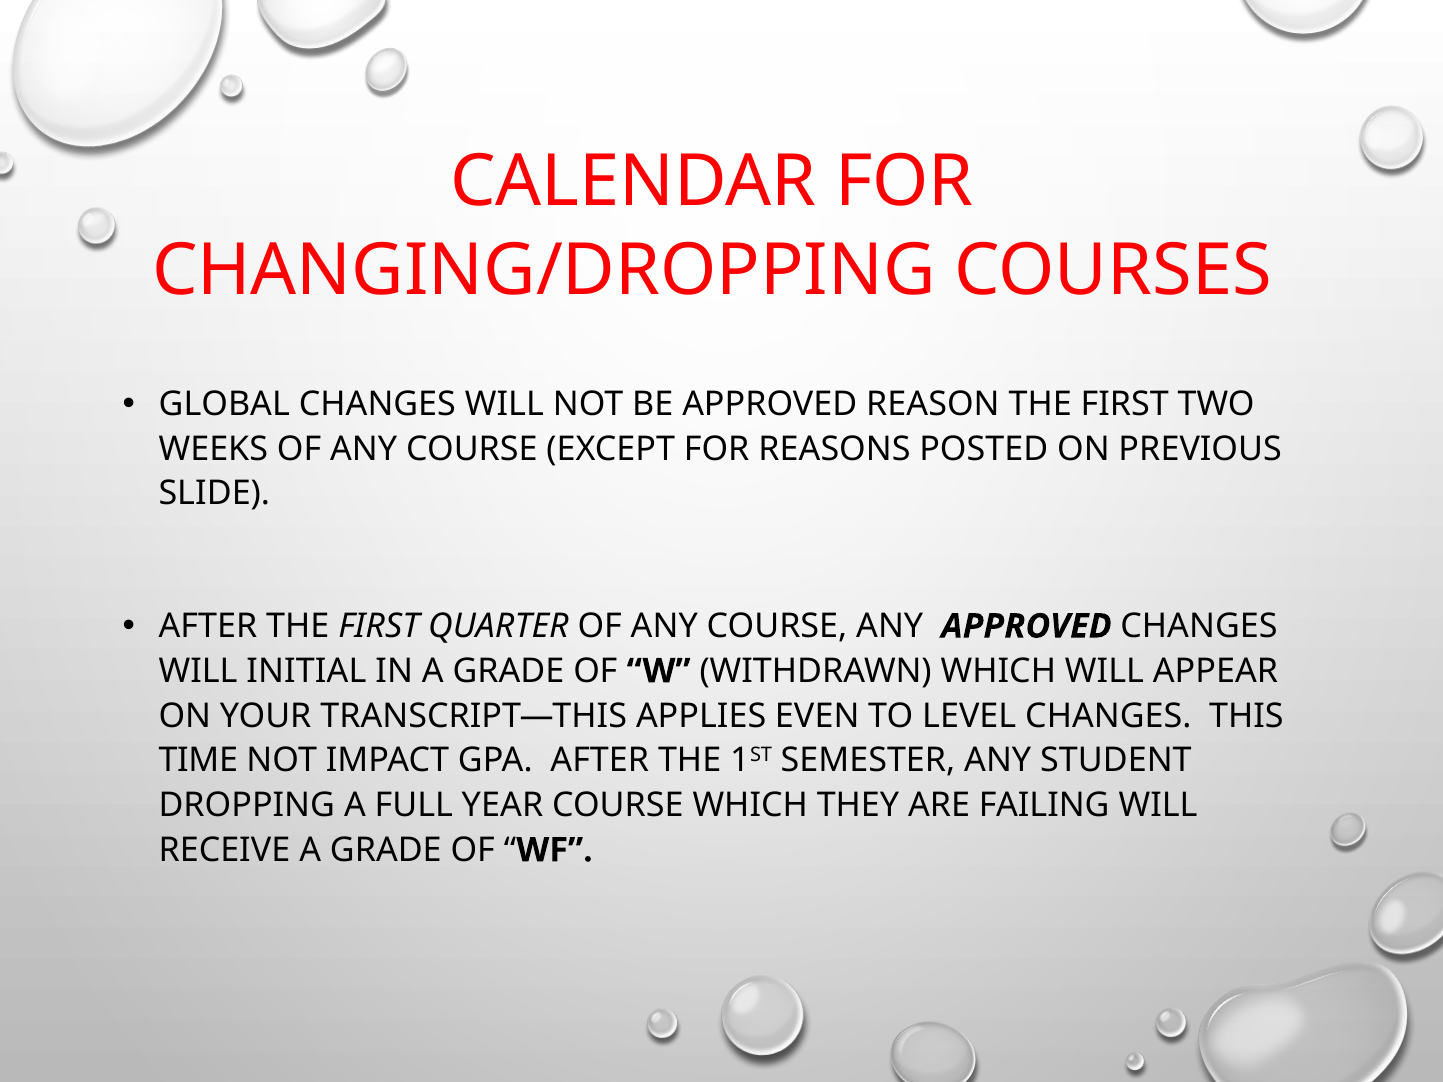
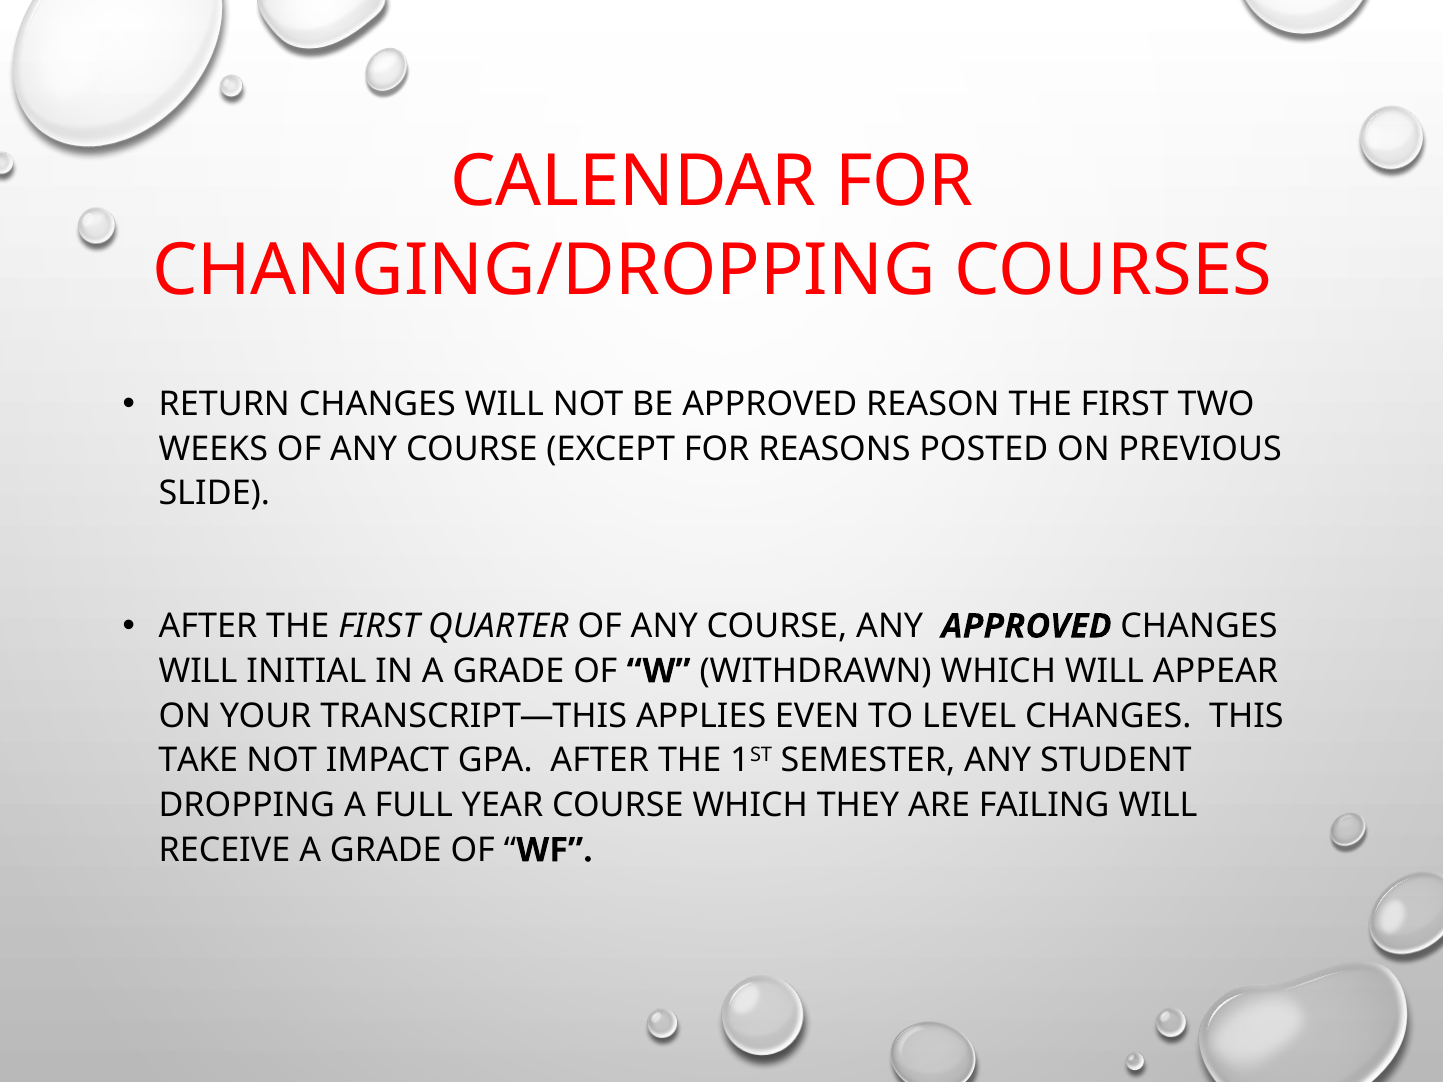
GLOBAL: GLOBAL -> RETURN
TIME: TIME -> TAKE
